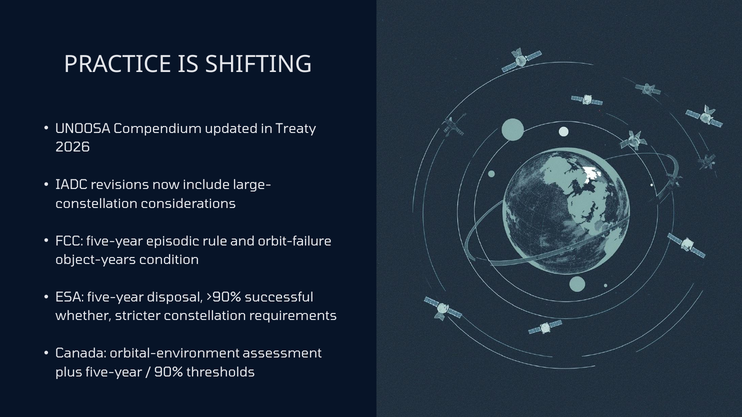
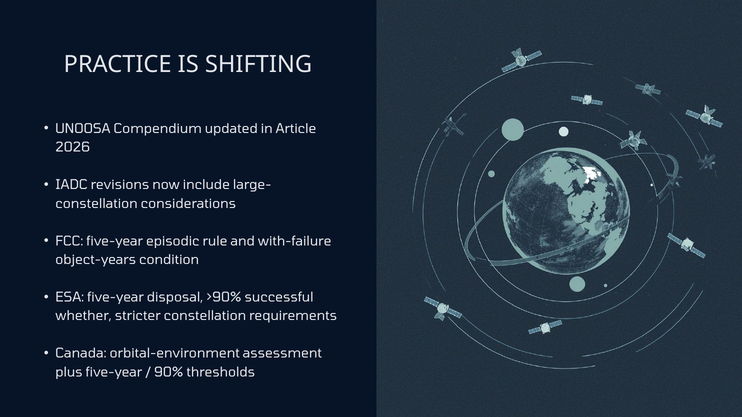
Treaty: Treaty -> Article
orbit-failure: orbit-failure -> with-failure
